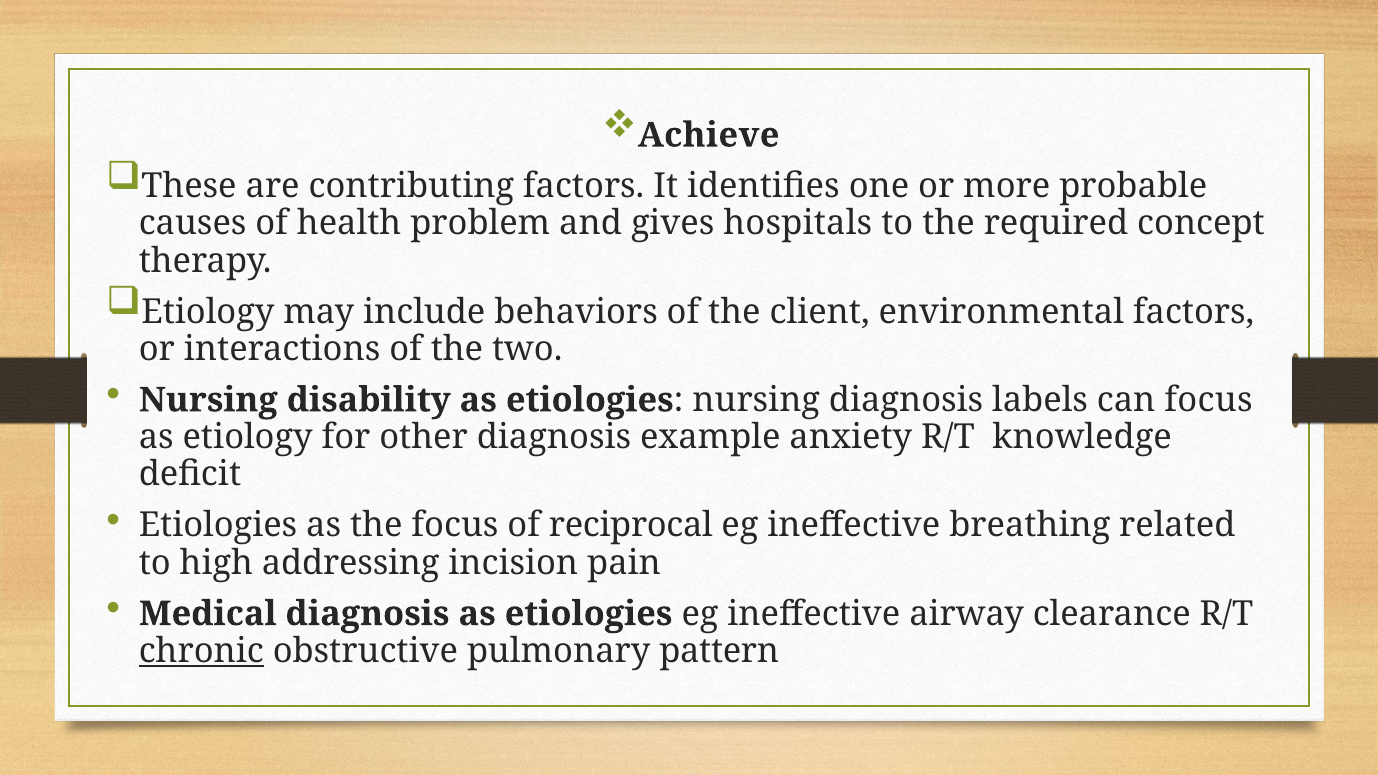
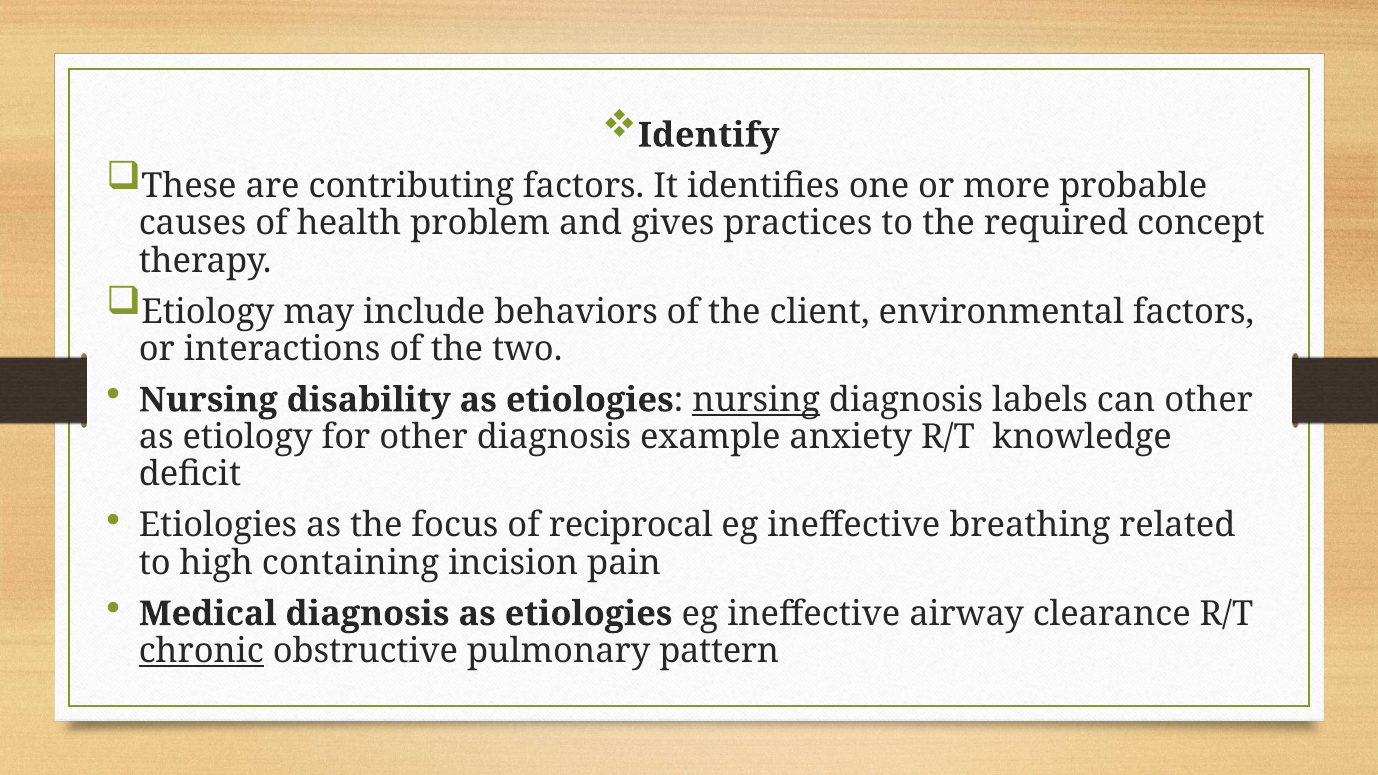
Achieve: Achieve -> Identify
hospitals: hospitals -> practices
nursing at (756, 400) underline: none -> present
can focus: focus -> other
addressing: addressing -> containing
